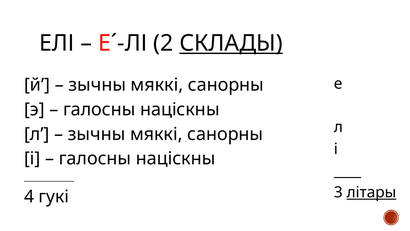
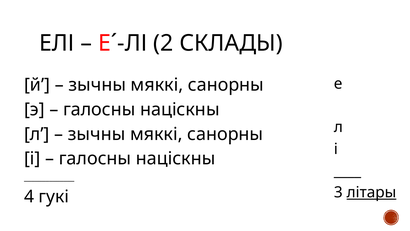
СКЛАДЫ underline: present -> none
